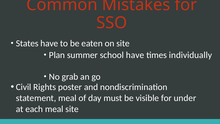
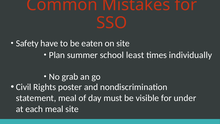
States: States -> Safety
school have: have -> least
